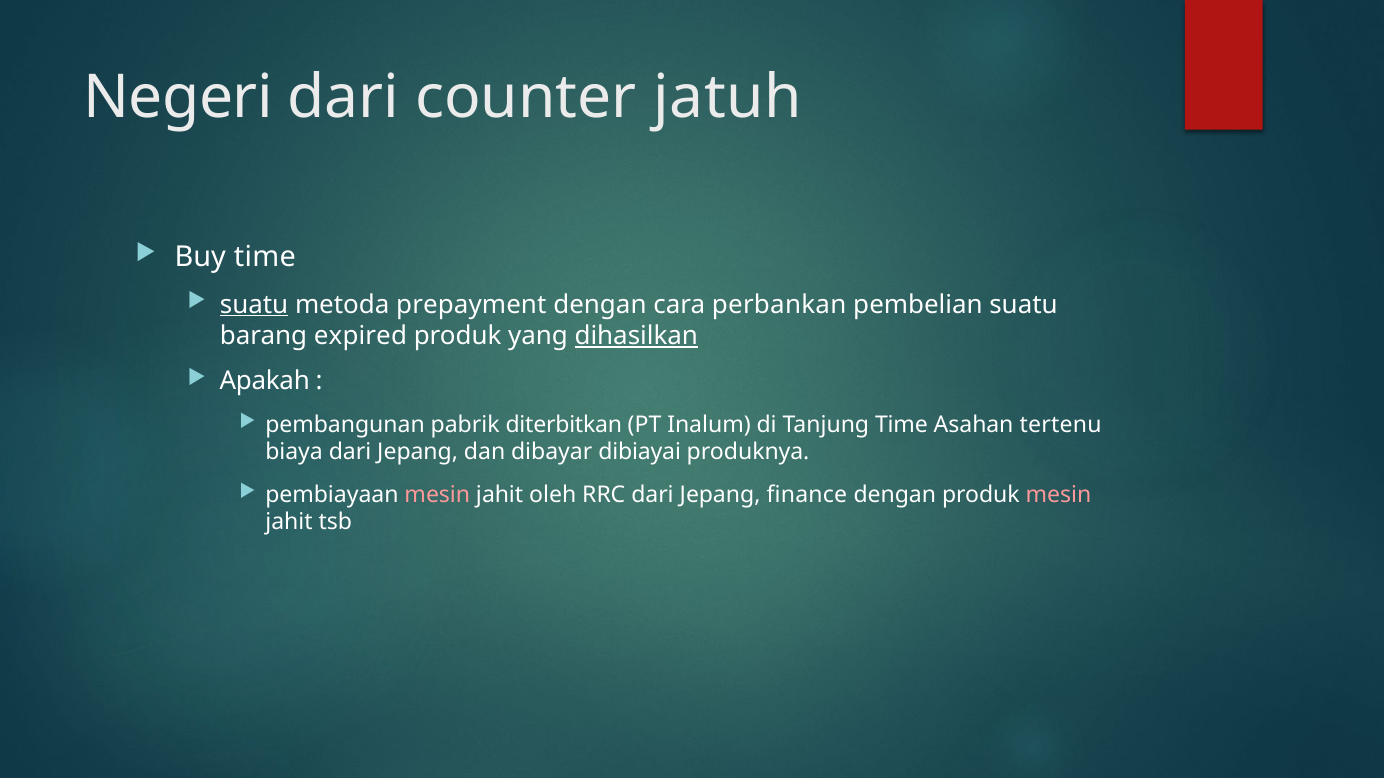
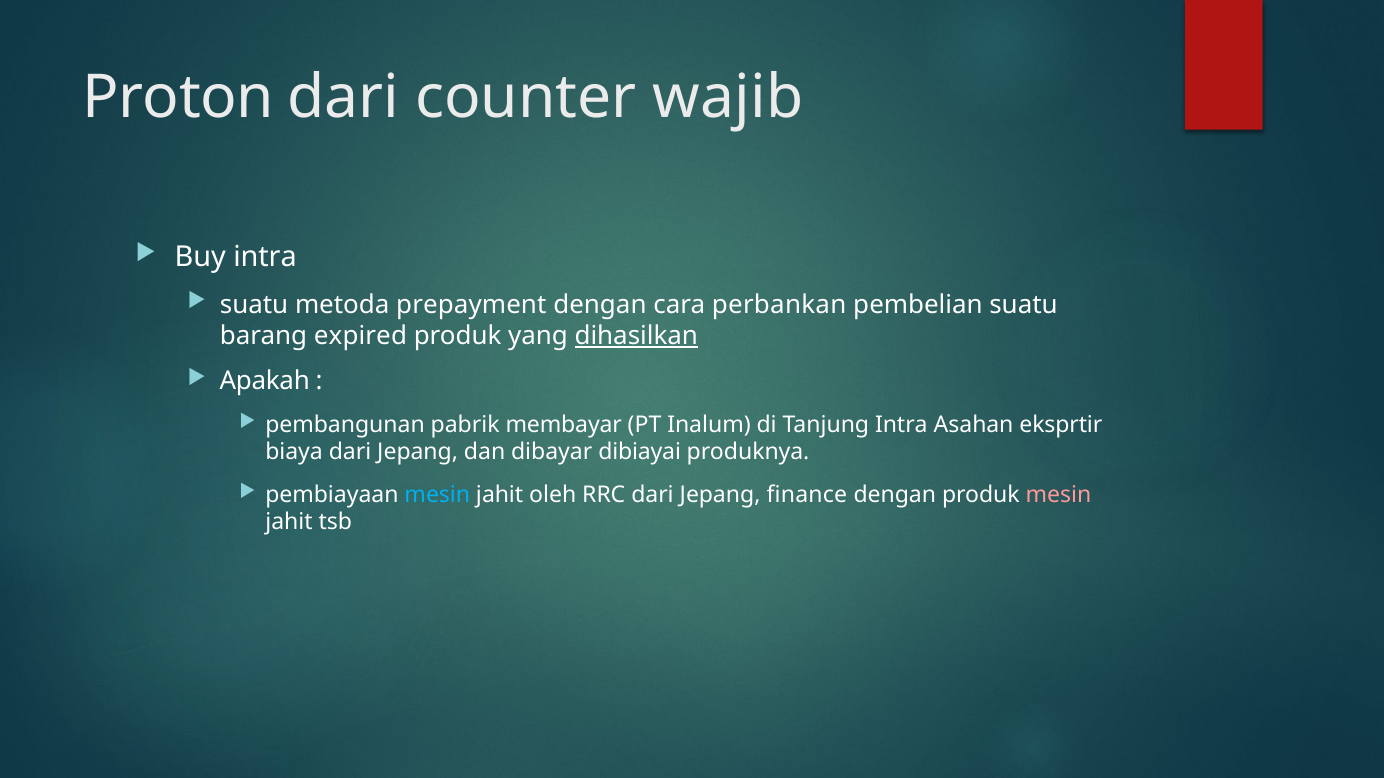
Negeri: Negeri -> Proton
jatuh: jatuh -> wajib
Buy time: time -> intra
suatu at (254, 305) underline: present -> none
diterbitkan: diterbitkan -> membayar
Tanjung Time: Time -> Intra
tertenu: tertenu -> eksprtir
mesin at (437, 495) colour: pink -> light blue
